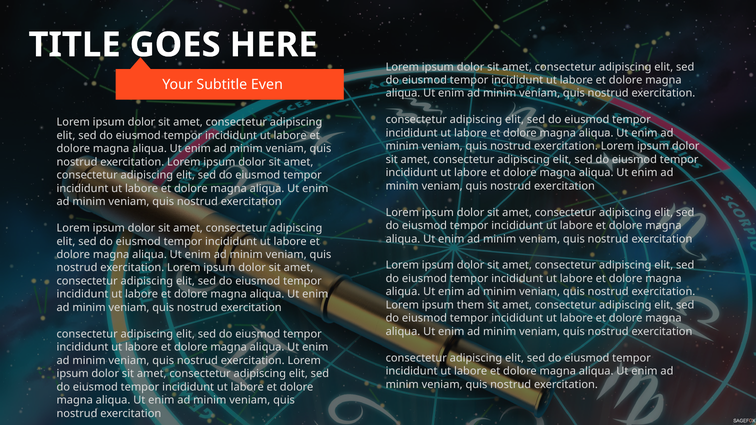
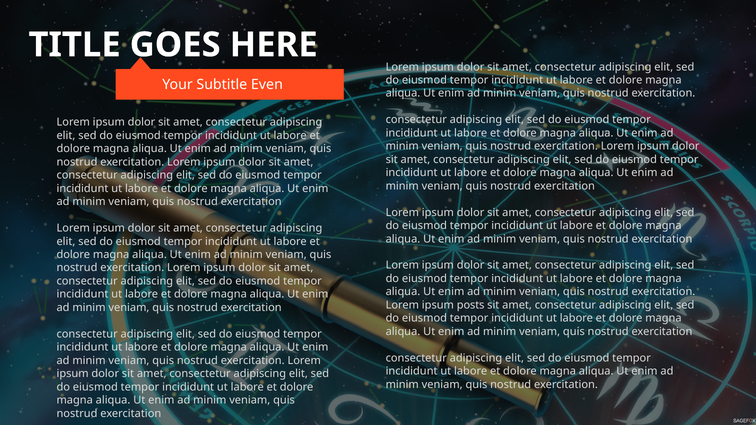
them: them -> posts
